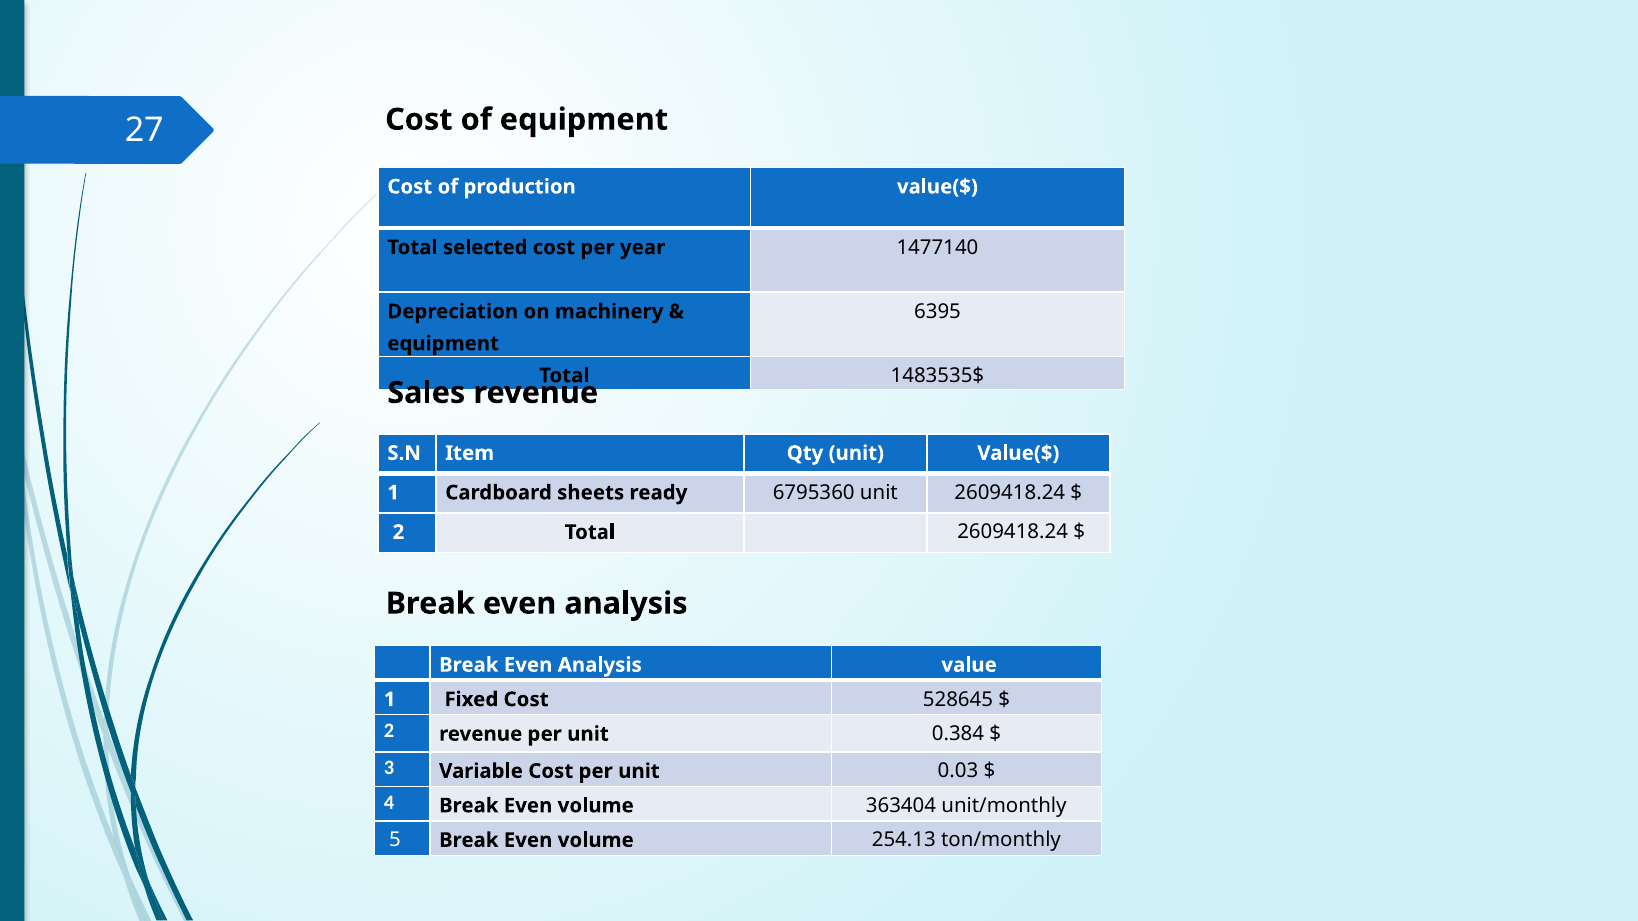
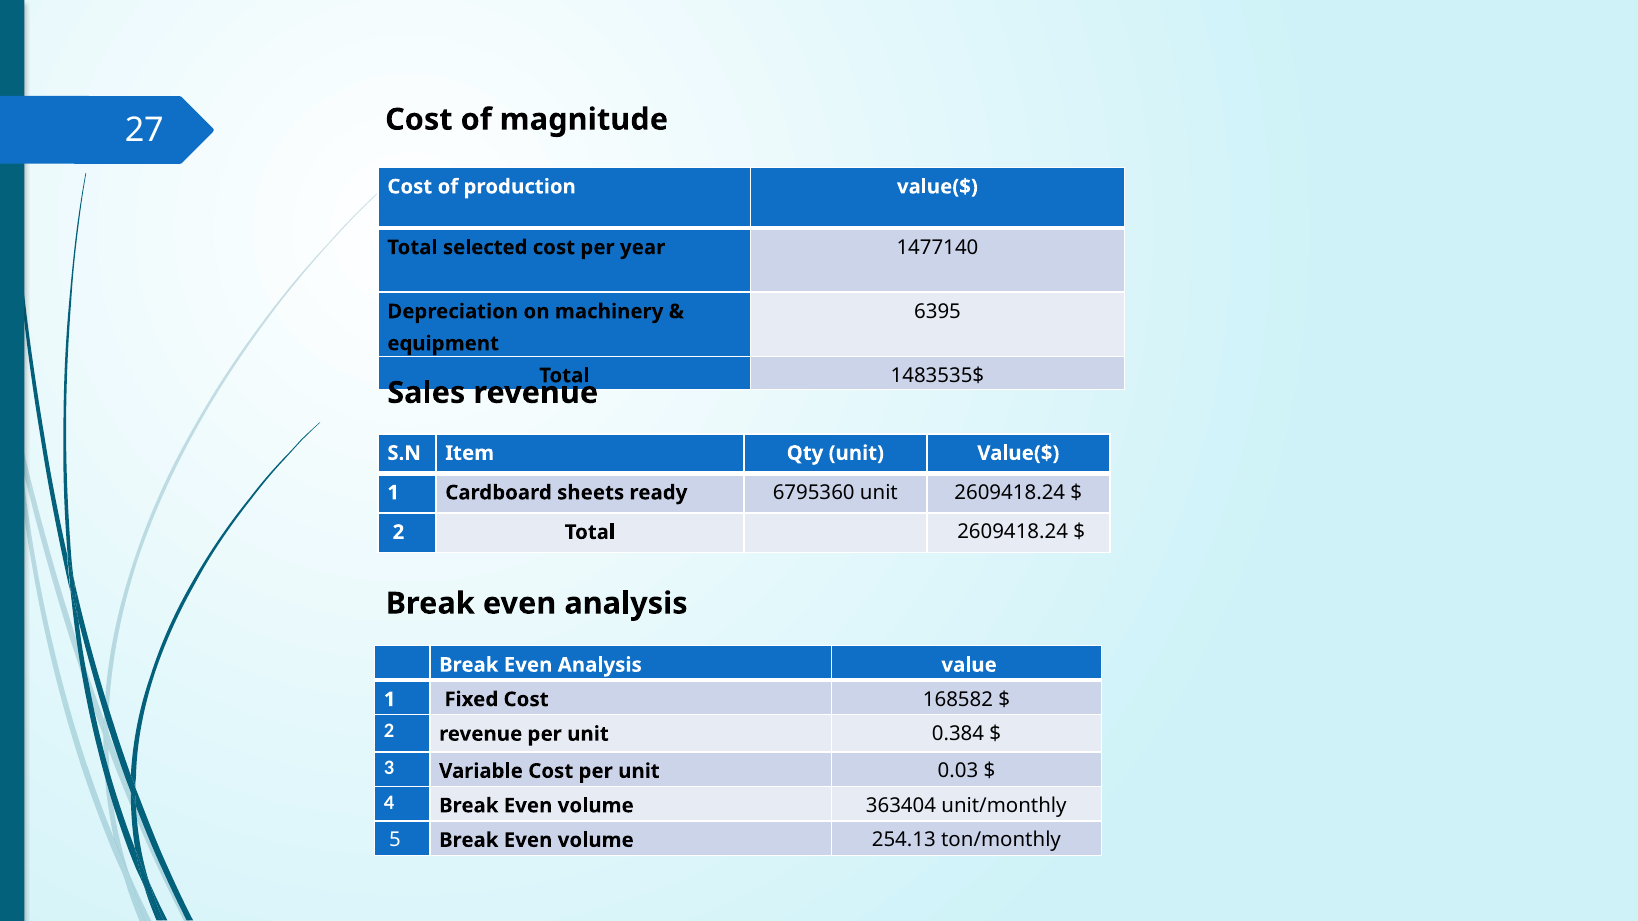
of equipment: equipment -> magnitude
528645: 528645 -> 168582
